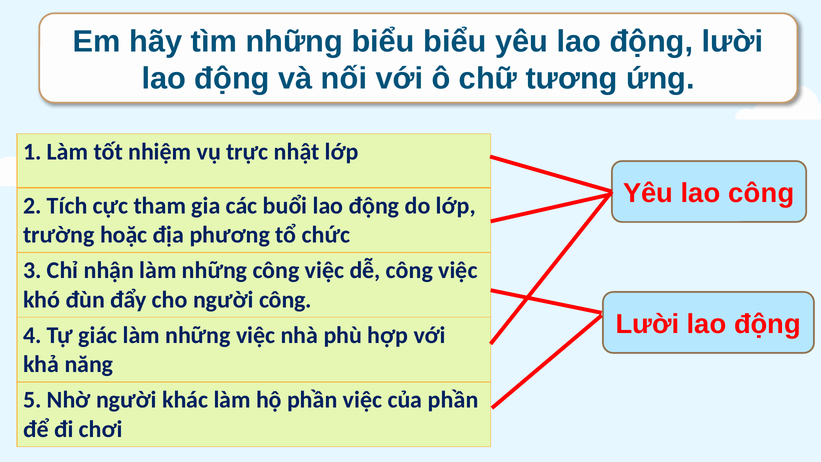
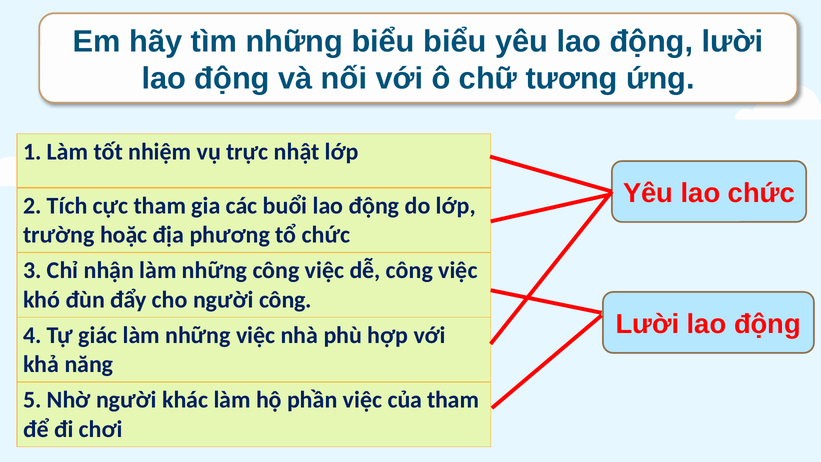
lao công: công -> chức
của phần: phần -> tham
